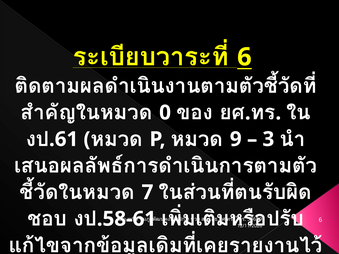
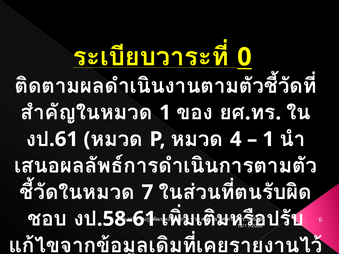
6 at (244, 57): 6 -> 0
0 at (165, 113): 0 -> 1
9: 9 -> 4
3 at (268, 139): 3 -> 1
